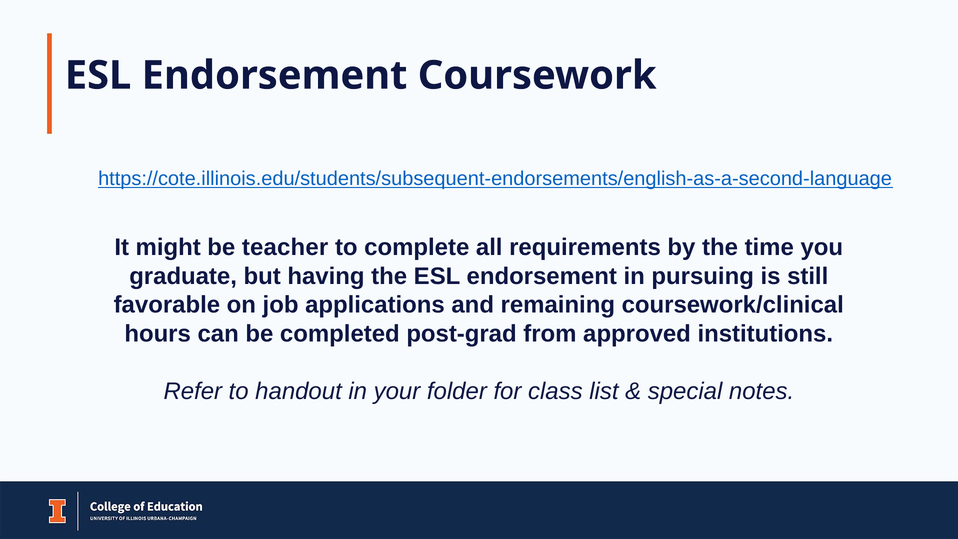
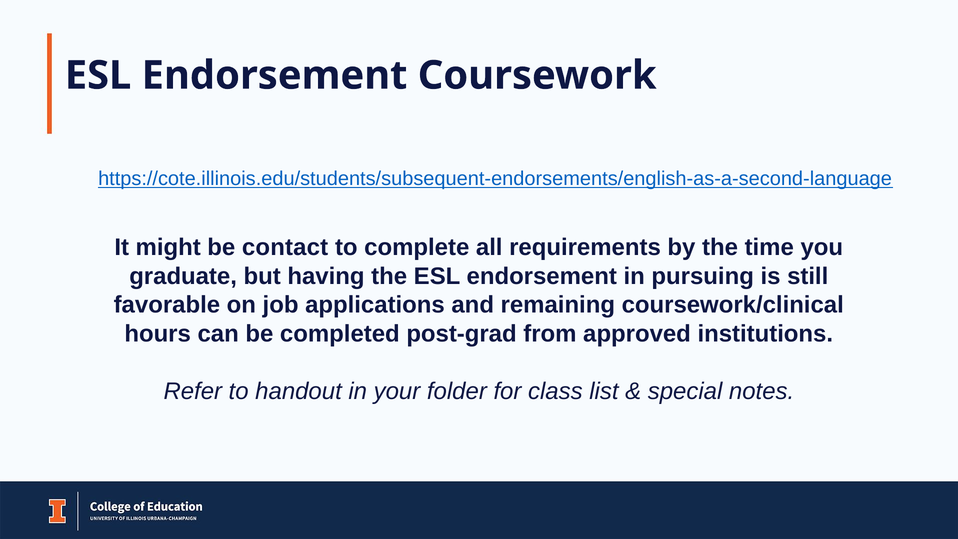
teacher: teacher -> contact
